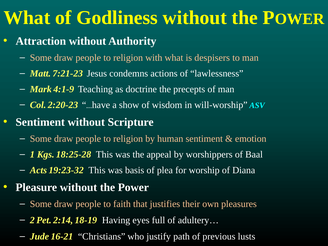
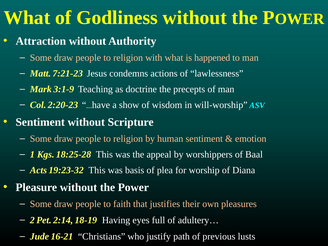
despisers: despisers -> happened
4:1-9: 4:1-9 -> 3:1-9
